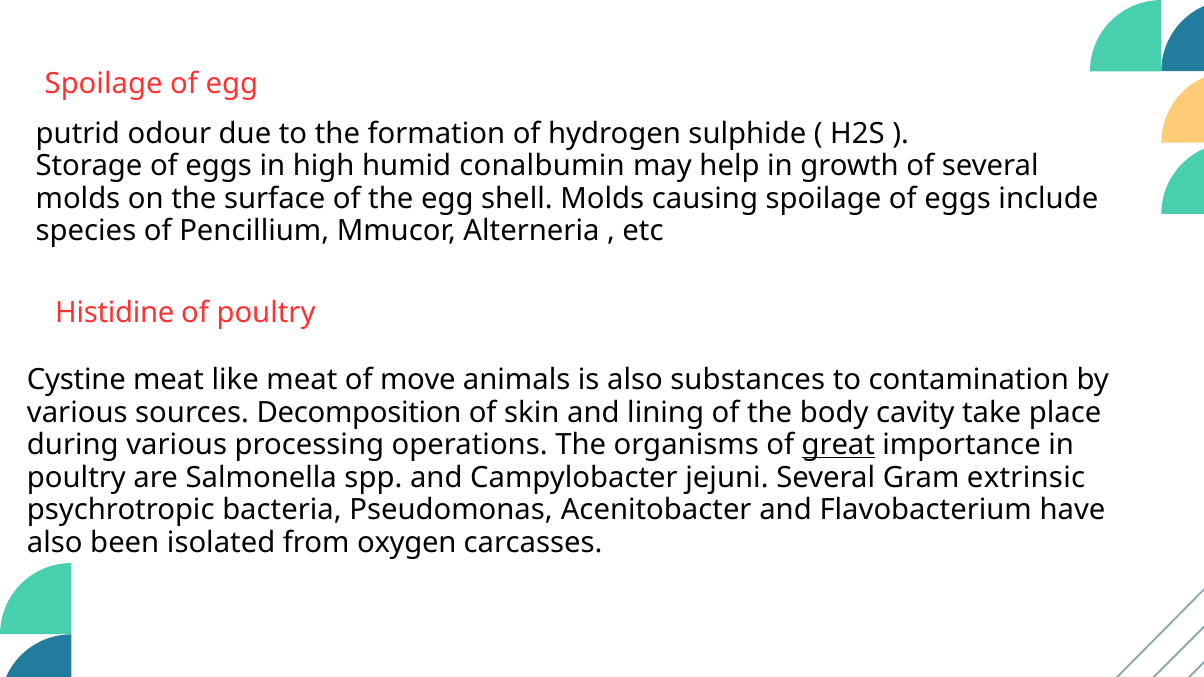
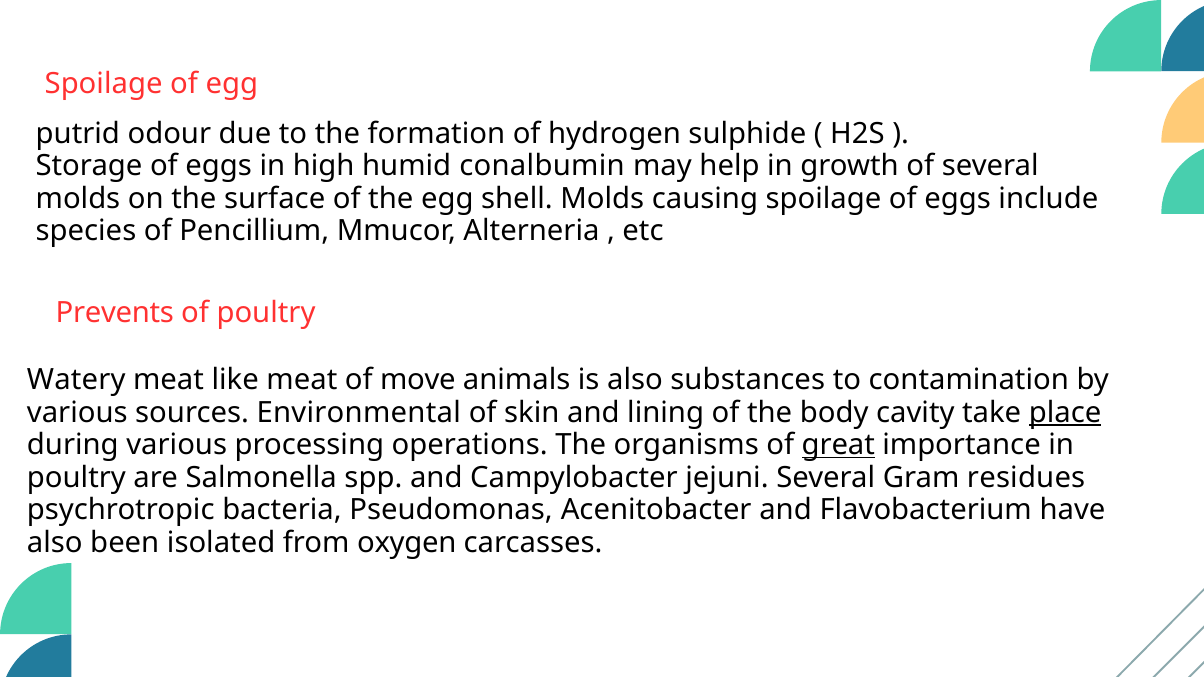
Histidine: Histidine -> Prevents
Cystine: Cystine -> Watery
Decomposition: Decomposition -> Environmental
place underline: none -> present
extrinsic: extrinsic -> residues
